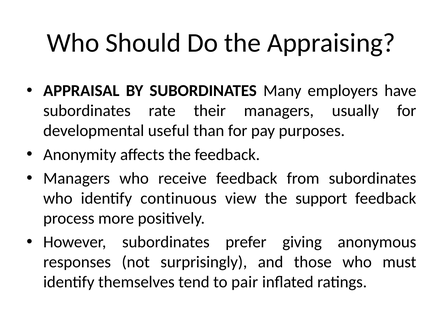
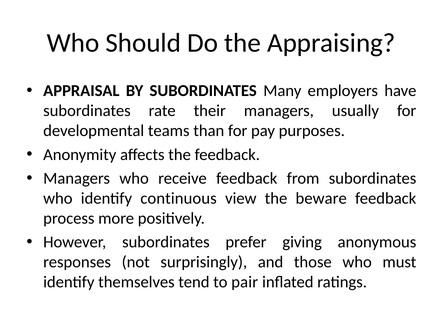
useful: useful -> teams
support: support -> beware
